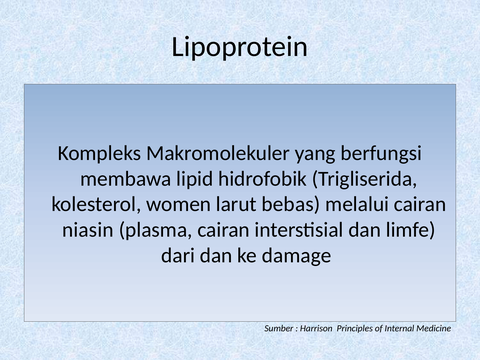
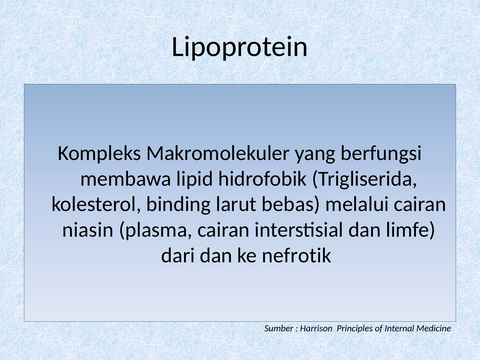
women: women -> binding
damage: damage -> nefrotik
